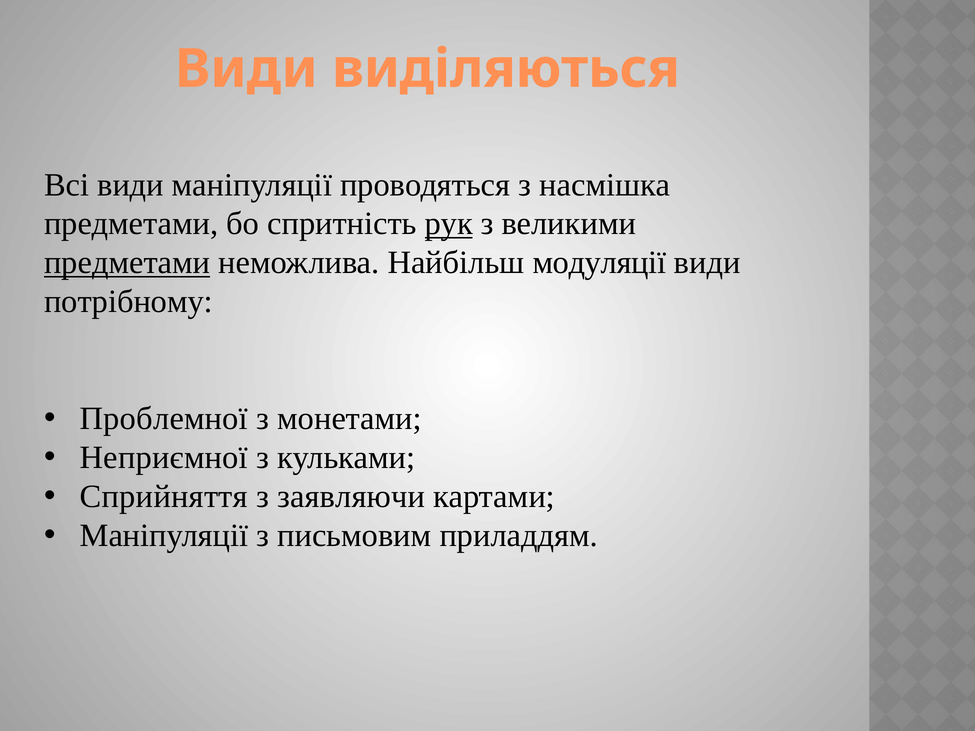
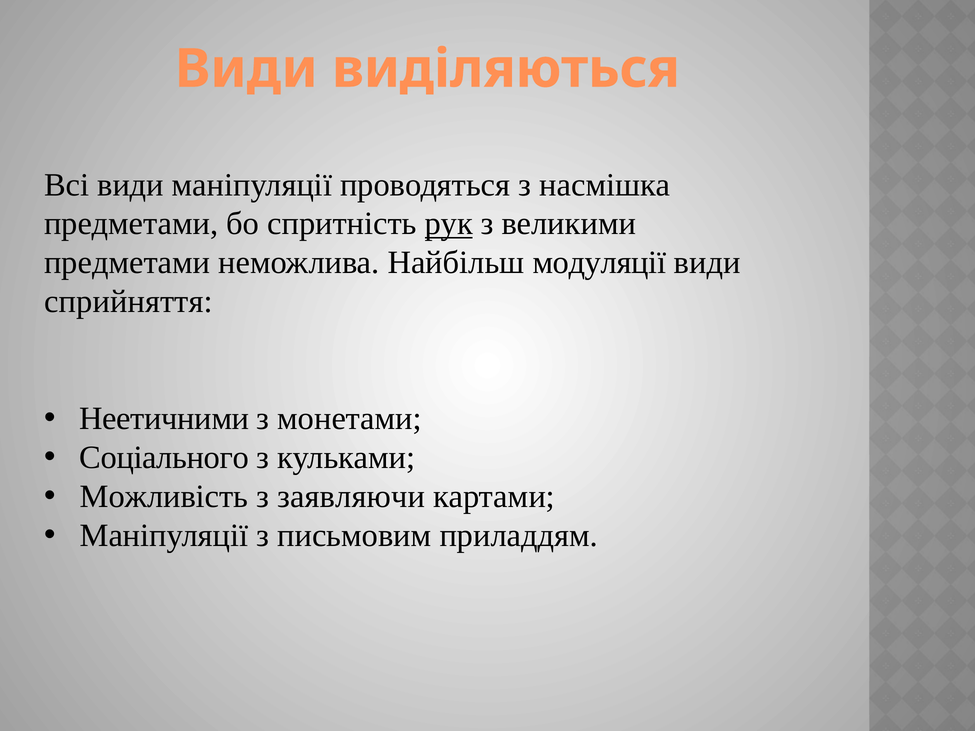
предметами at (127, 263) underline: present -> none
потрібному: потрібному -> сприйняття
Проблемної: Проблемної -> Неетичними
Неприємної: Неприємної -> Соціального
Сприйняття: Сприйняття -> Можливість
